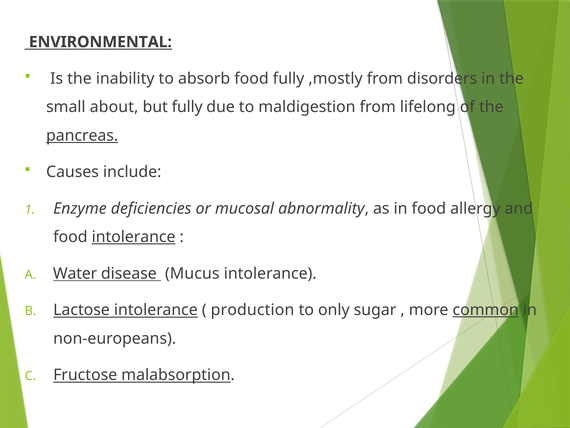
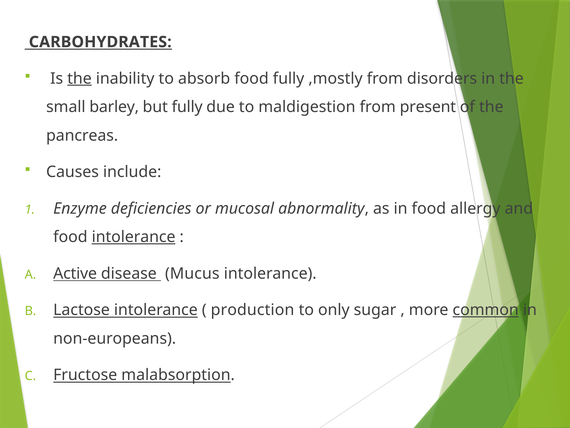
ENVIRONMENTAL: ENVIRONMENTAL -> CARBOHYDRATES
the at (79, 78) underline: none -> present
about: about -> barley
lifelong: lifelong -> present
pancreas underline: present -> none
Water: Water -> Active
